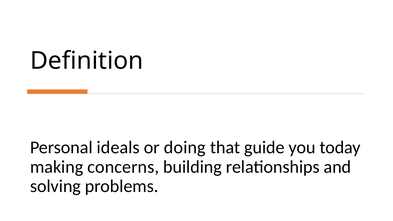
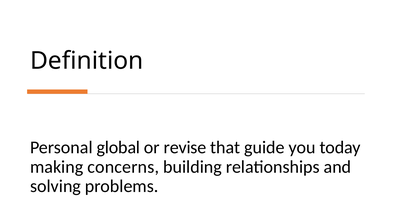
ideals: ideals -> global
doing: doing -> revise
